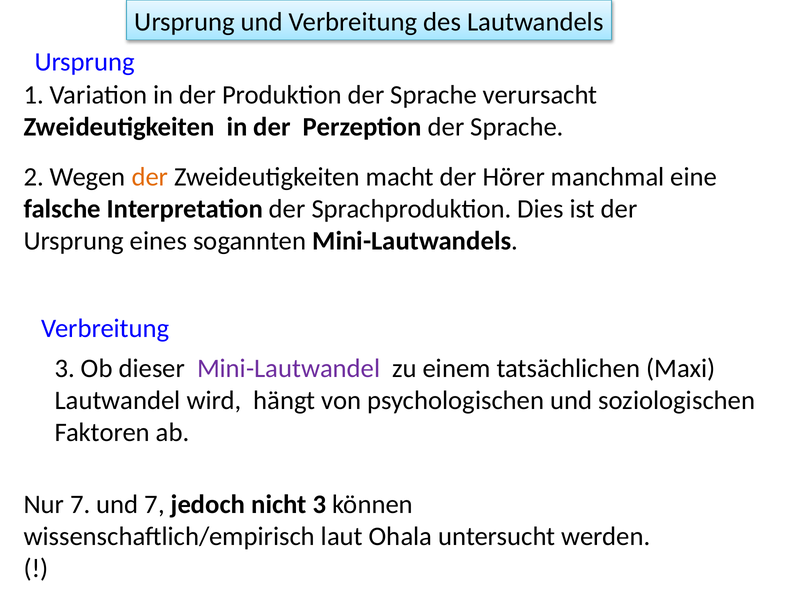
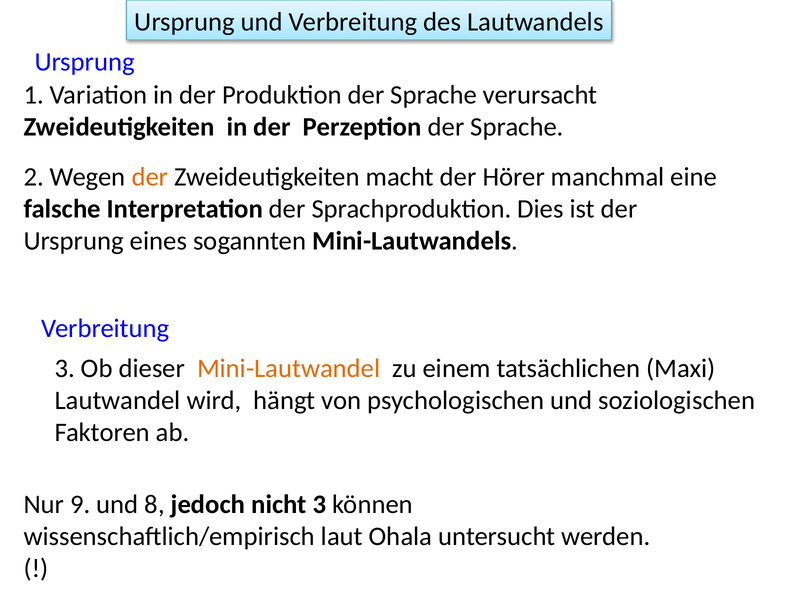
Mini-Lautwandel colour: purple -> orange
Nur 7: 7 -> 9
und 7: 7 -> 8
